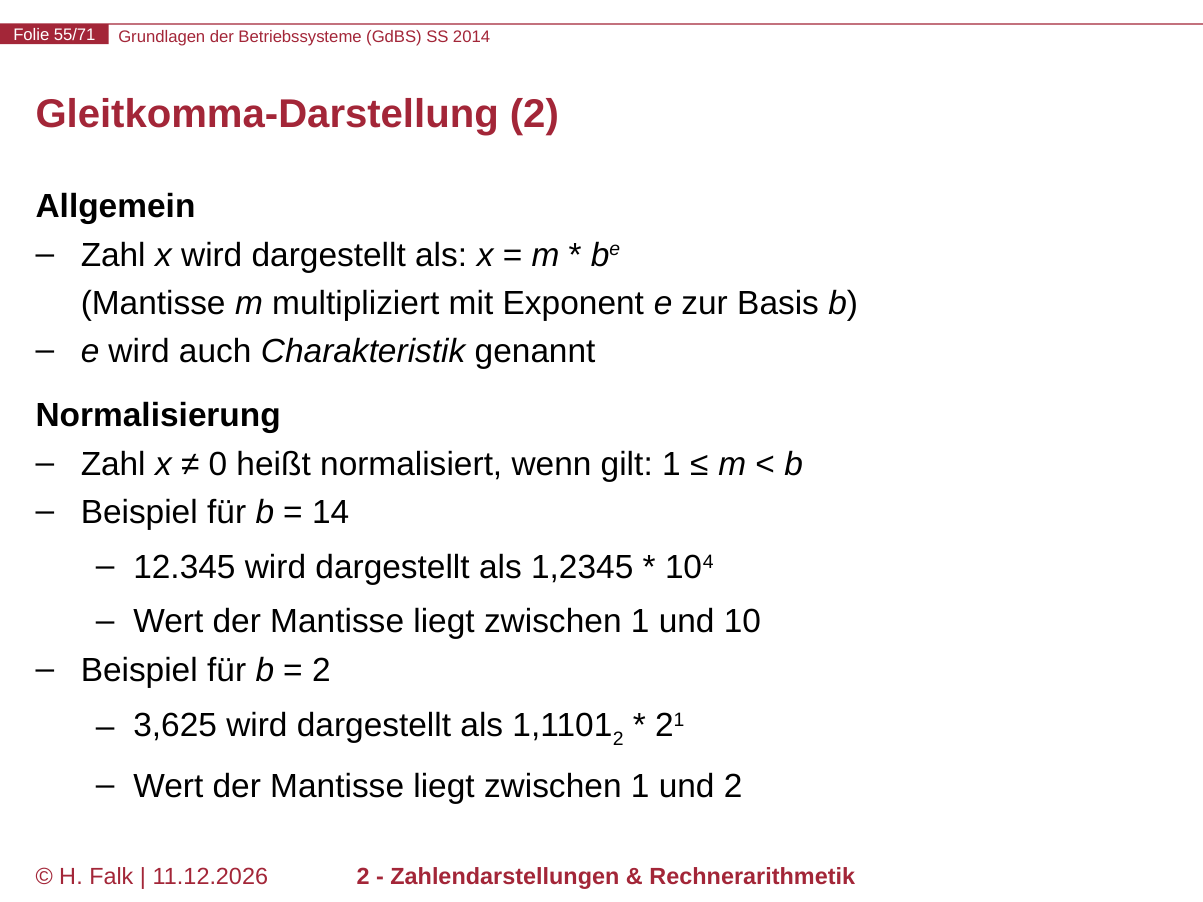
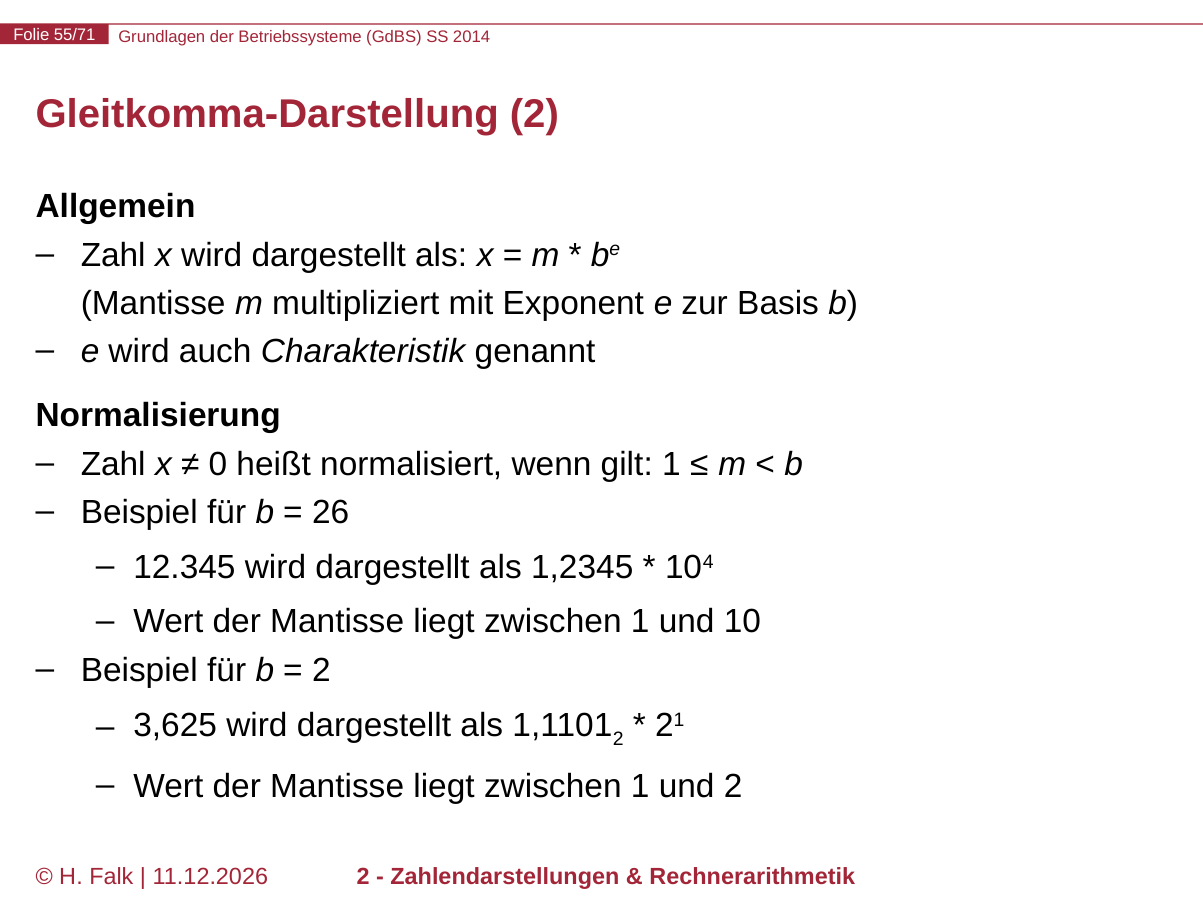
14: 14 -> 26
